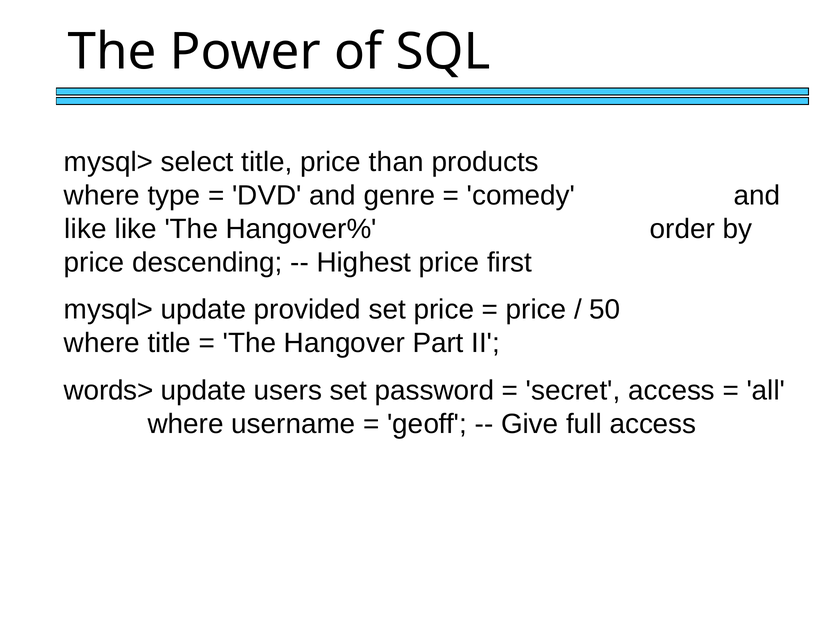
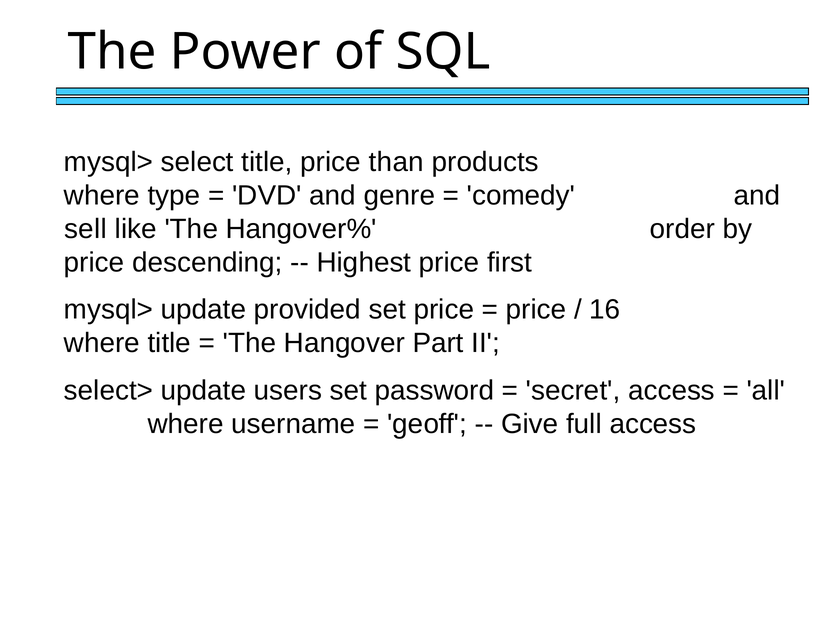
like at (86, 229): like -> sell
50: 50 -> 16
words>: words> -> select>
